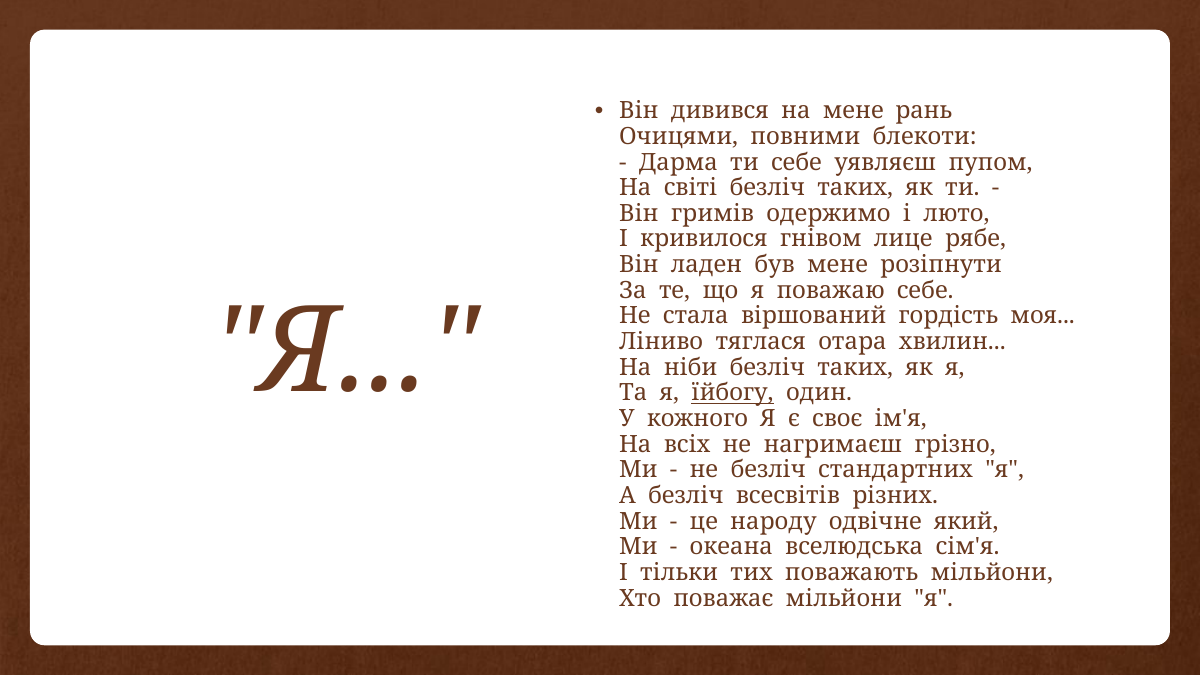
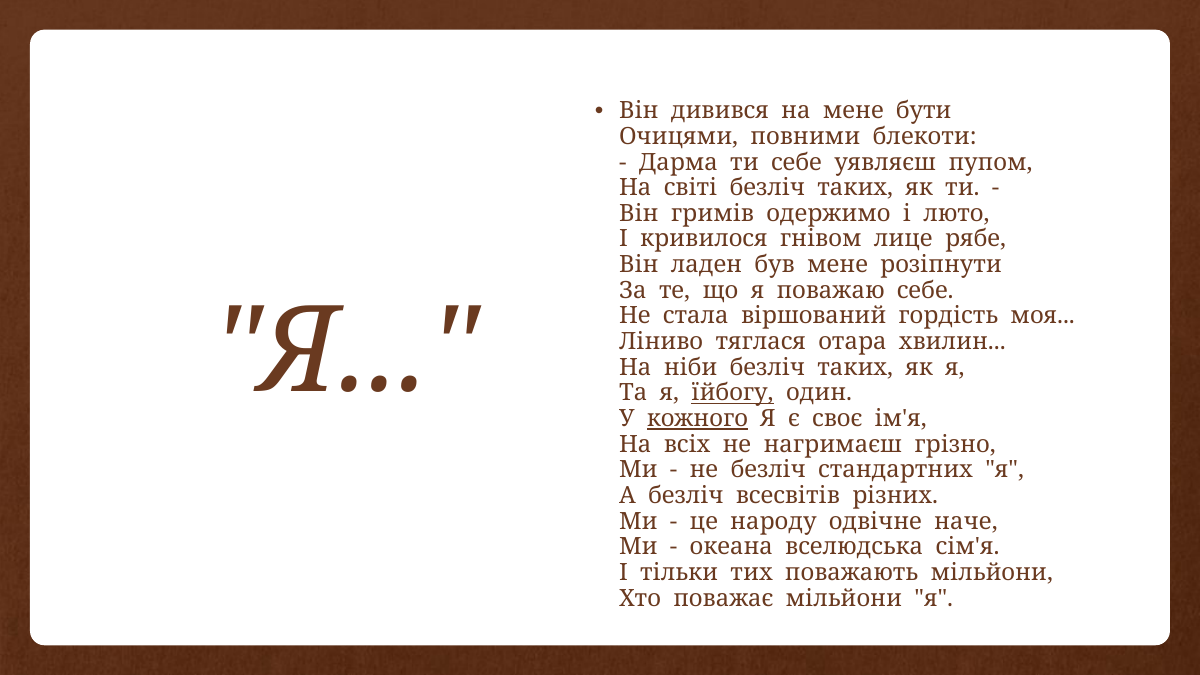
рань: рань -> бути
кожного underline: none -> present
який: який -> наче
